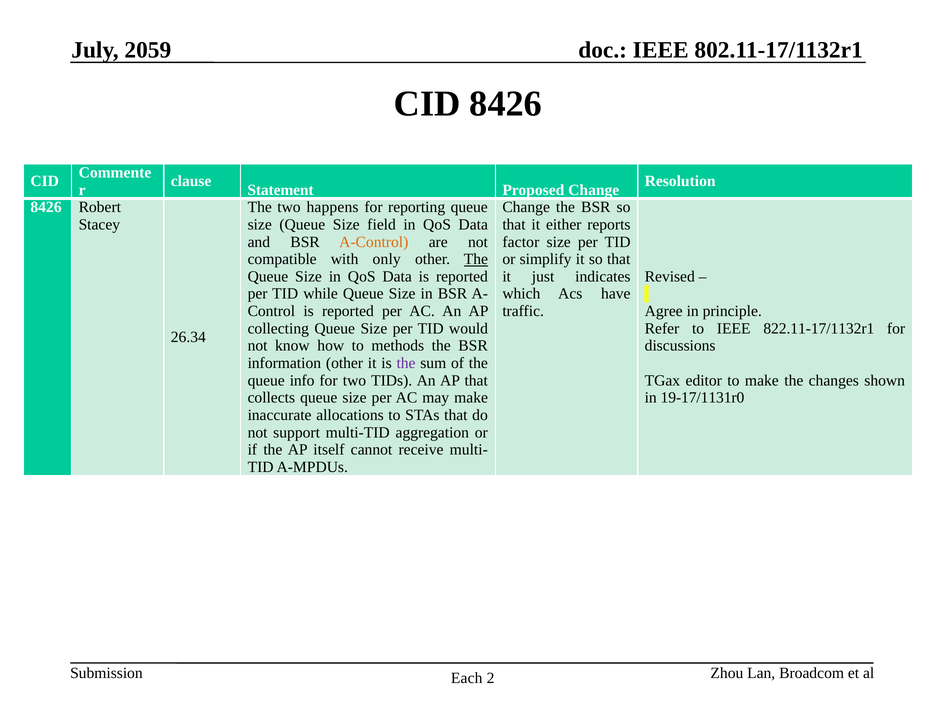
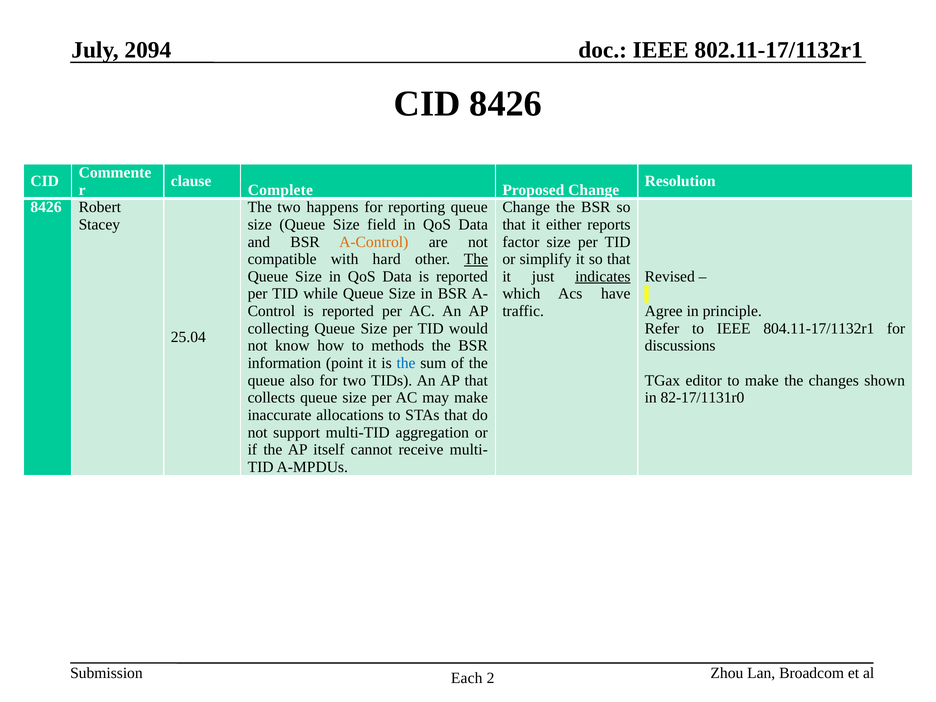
2059: 2059 -> 2094
Statement: Statement -> Complete
only: only -> hard
indicates underline: none -> present
822.11-17/1132r1: 822.11-17/1132r1 -> 804.11-17/1132r1
26.34: 26.34 -> 25.04
information other: other -> point
the at (406, 363) colour: purple -> blue
info: info -> also
19-17/1131r0: 19-17/1131r0 -> 82-17/1131r0
